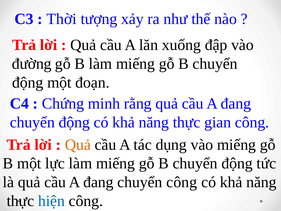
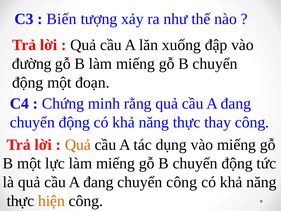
Thời: Thời -> Biến
gian: gian -> thay
hiện colour: blue -> orange
